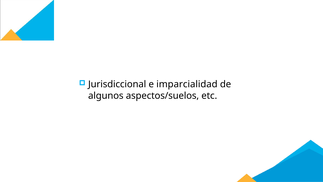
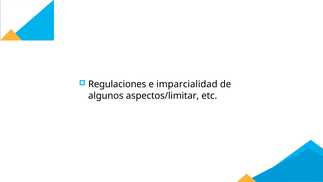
Jurisdiccional: Jurisdiccional -> Regulaciones
aspectos/suelos: aspectos/suelos -> aspectos/limitar
